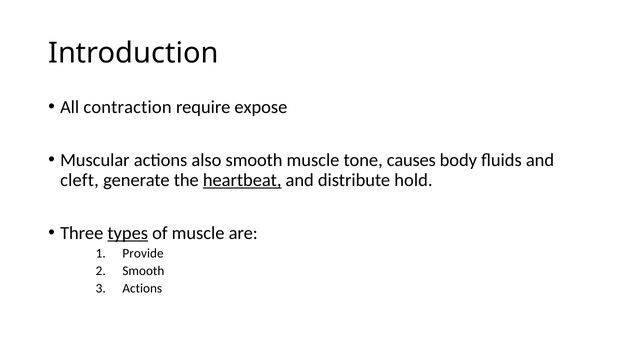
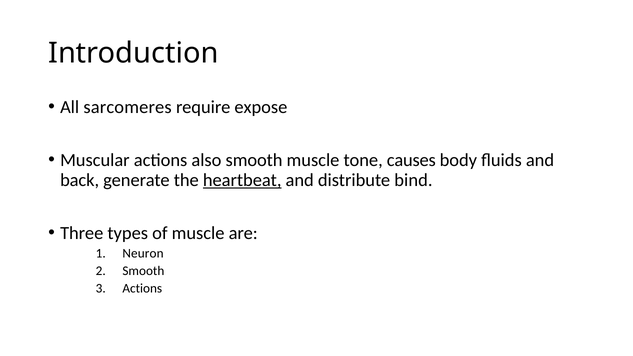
contraction: contraction -> sarcomeres
cleft: cleft -> back
hold: hold -> bind
types underline: present -> none
Provide: Provide -> Neuron
